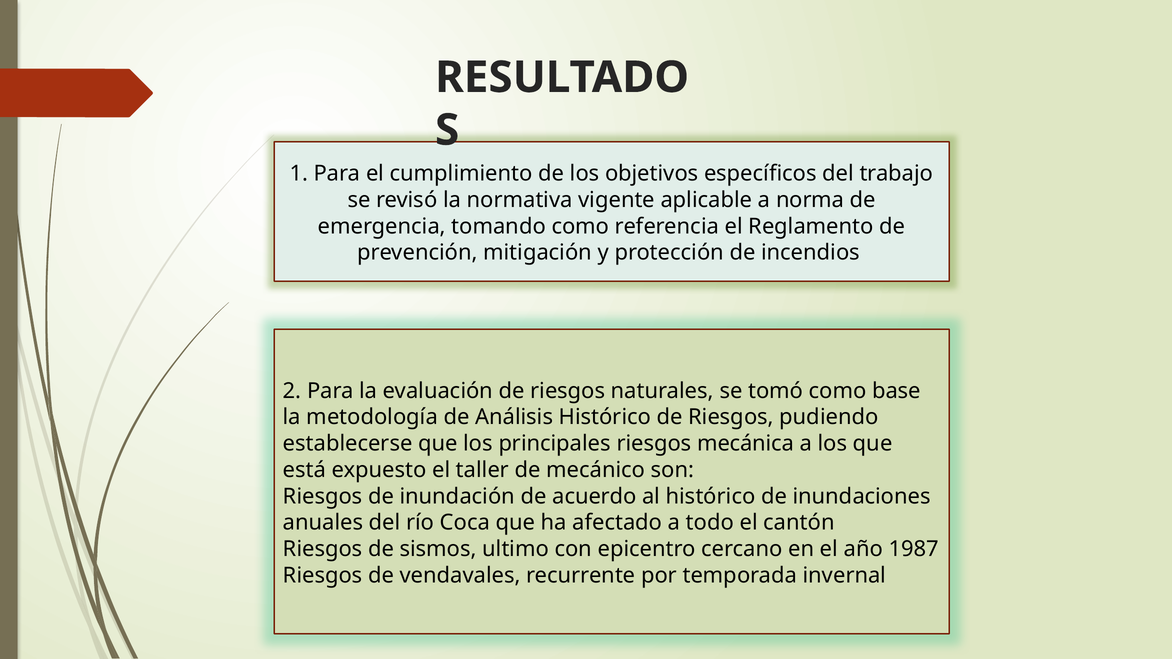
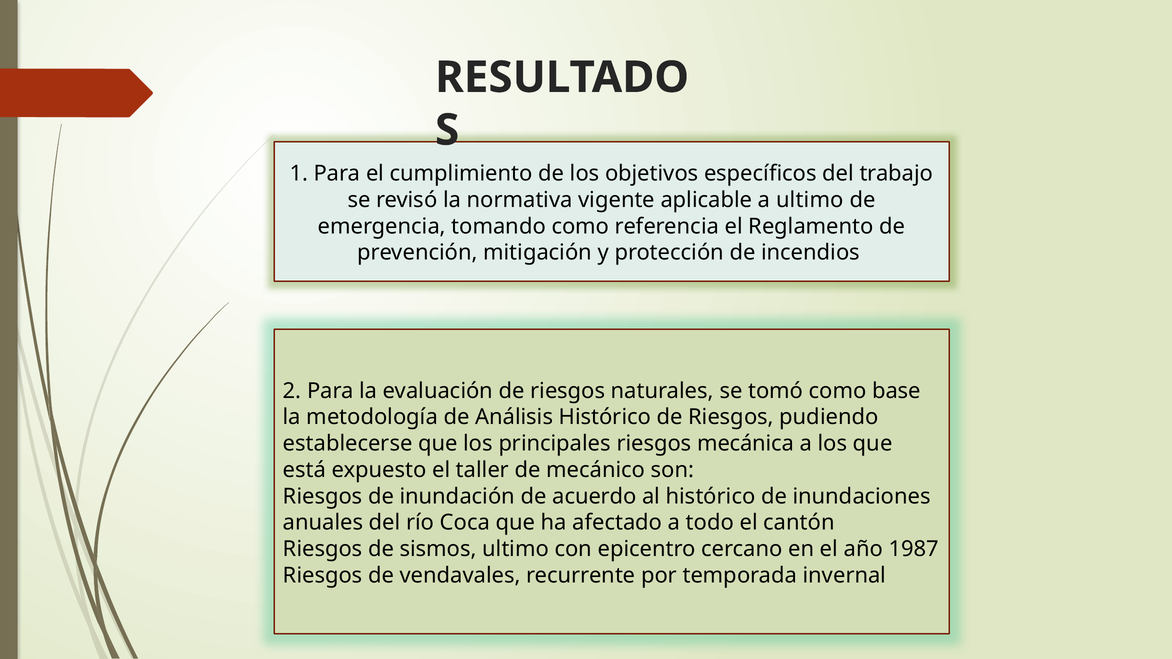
a norma: norma -> ultimo
